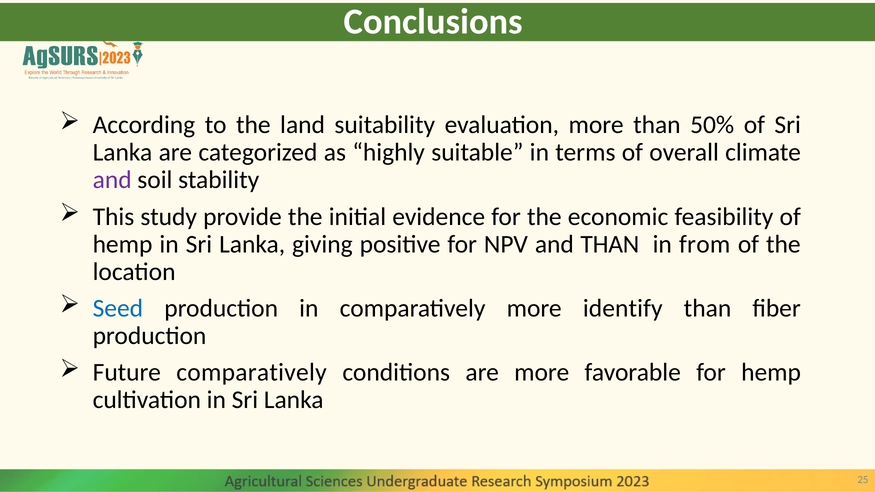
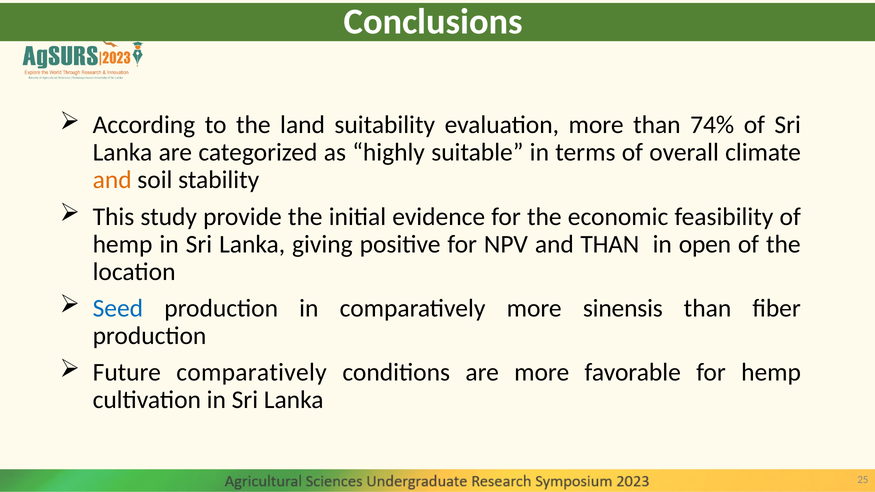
50%: 50% -> 74%
and at (112, 180) colour: purple -> orange
from: from -> open
identify: identify -> sinensis
